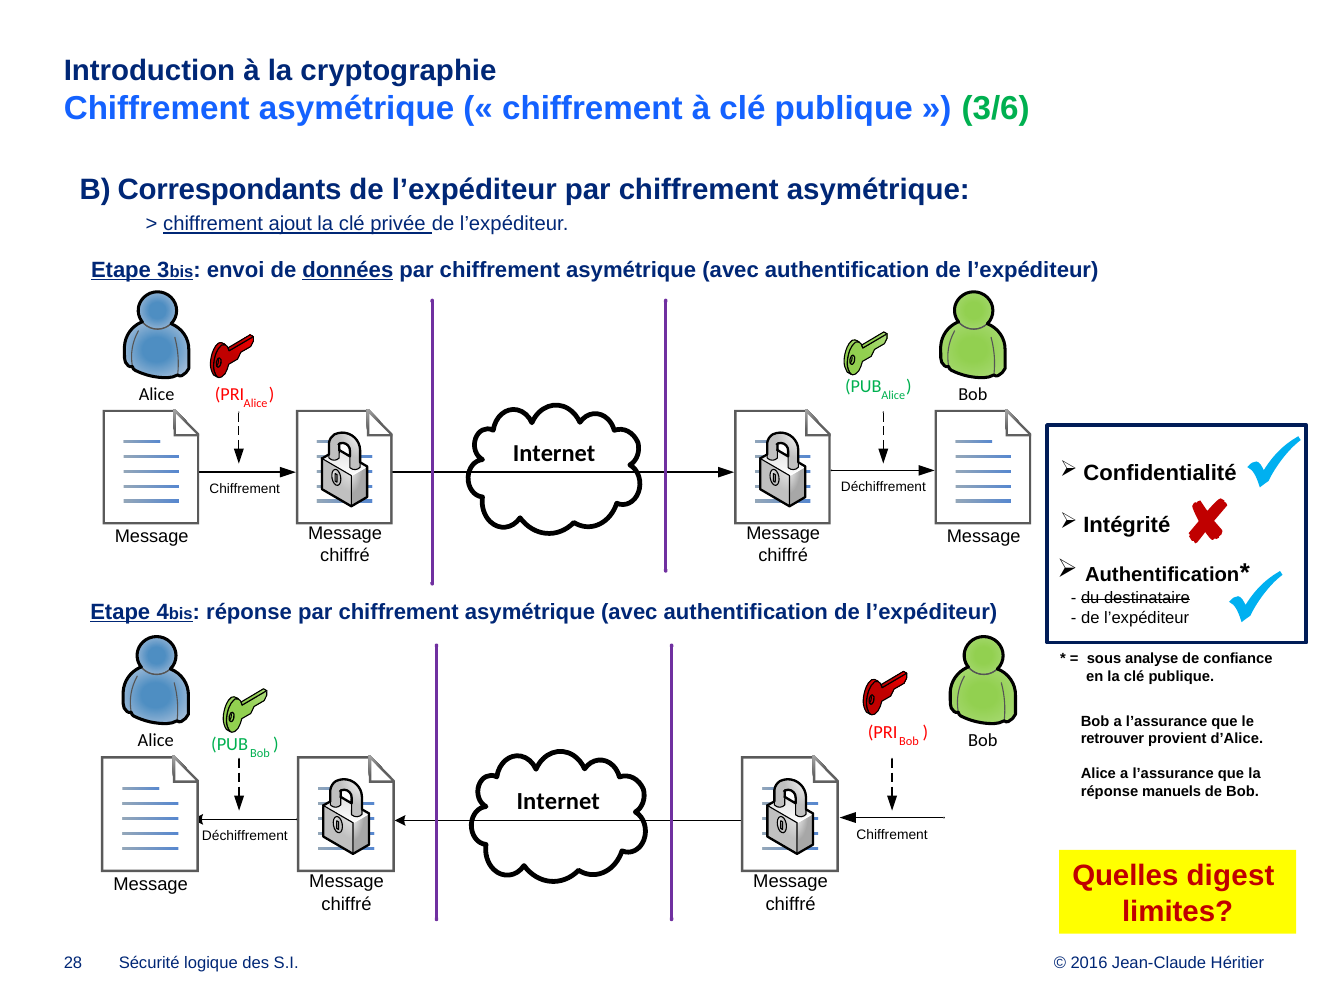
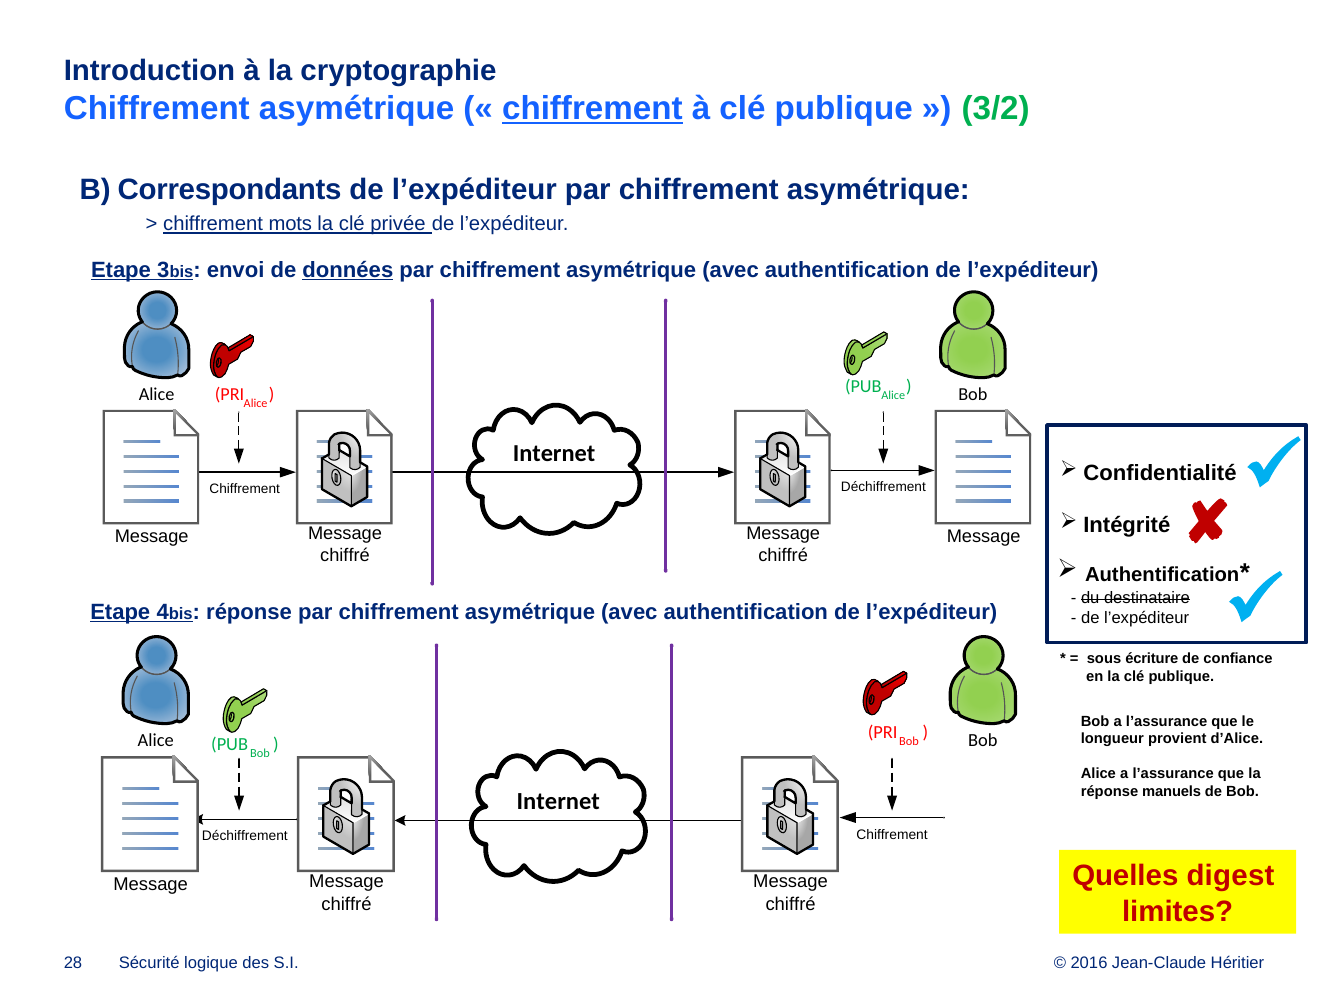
chiffrement at (592, 109) underline: none -> present
3/6: 3/6 -> 3/2
ajout: ajout -> mots
analyse: analyse -> écriture
retrouver: retrouver -> longueur
